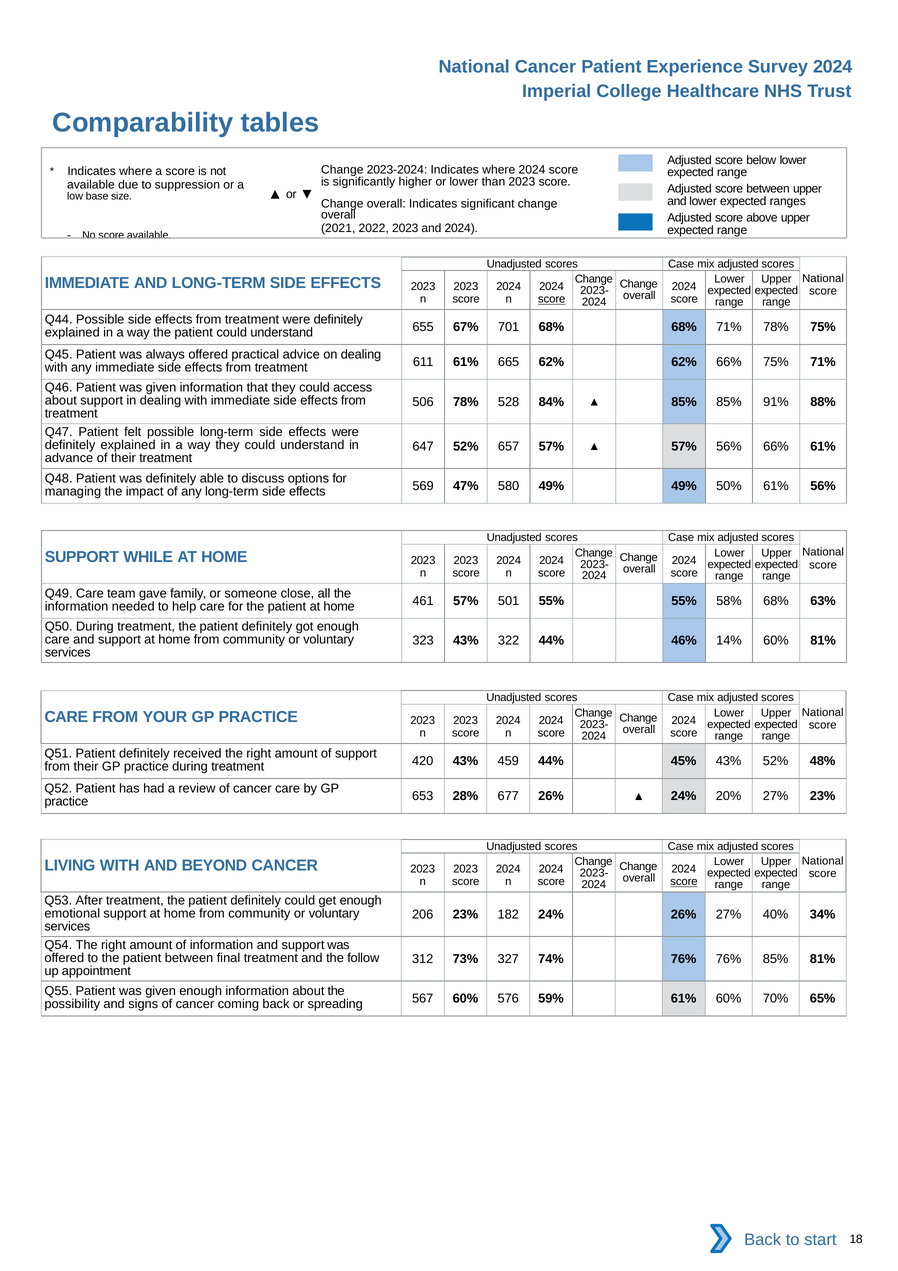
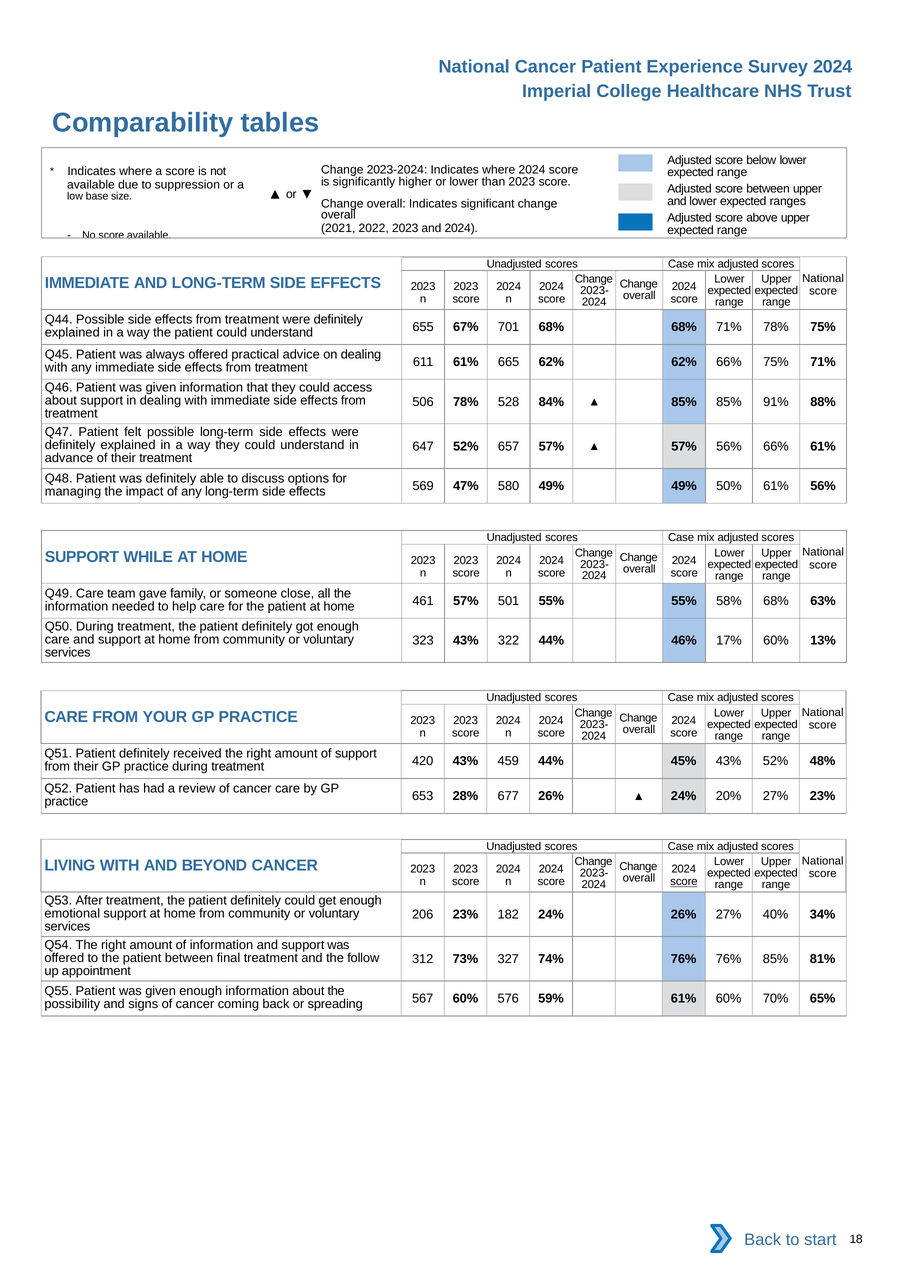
score at (552, 299) underline: present -> none
14%: 14% -> 17%
60% 81%: 81% -> 13%
